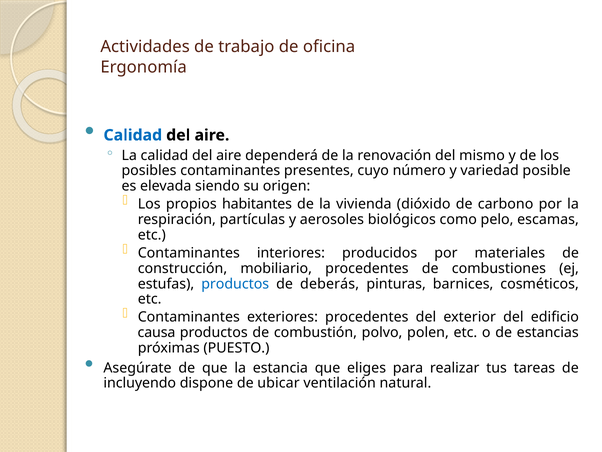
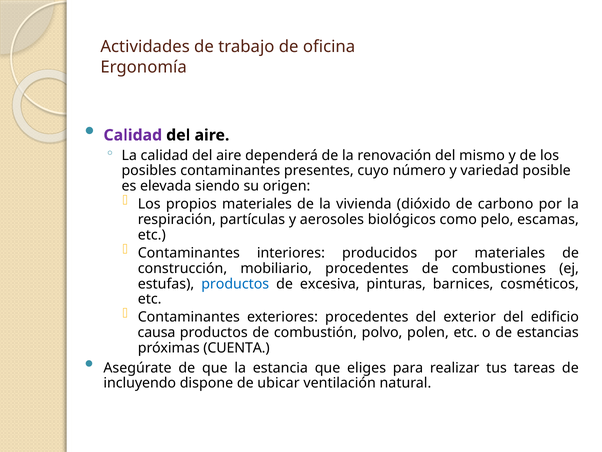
Calidad at (133, 135) colour: blue -> purple
propios habitantes: habitantes -> materiales
deberás: deberás -> excesiva
PUESTO: PUESTO -> CUENTA
